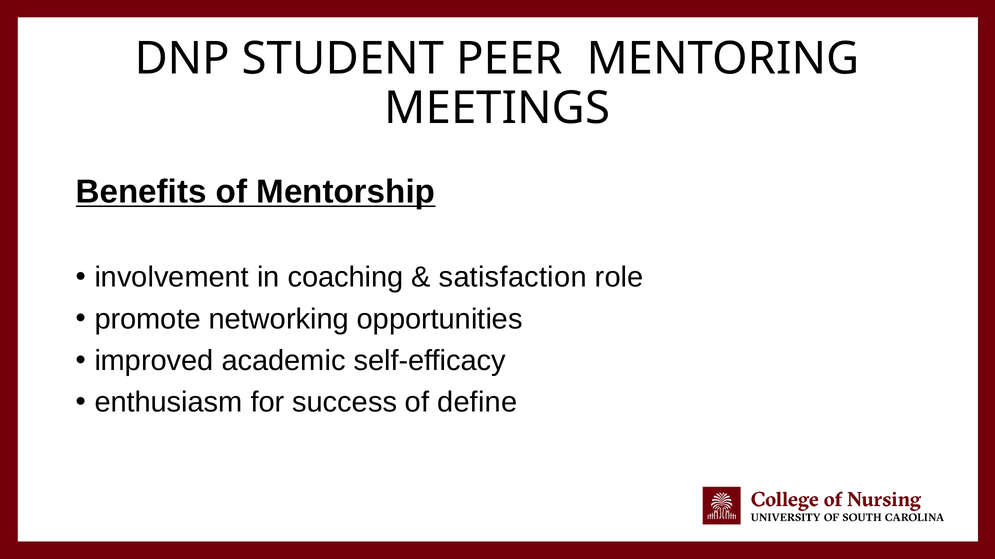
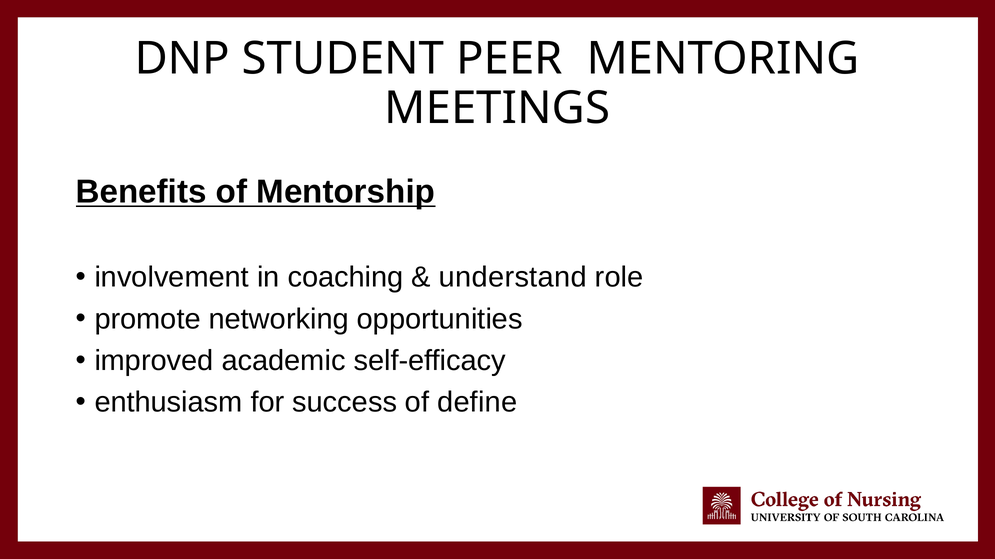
satisfaction: satisfaction -> understand
